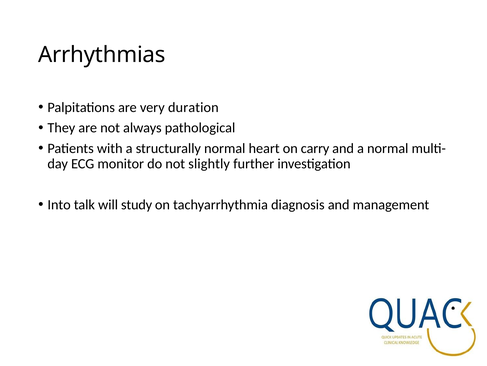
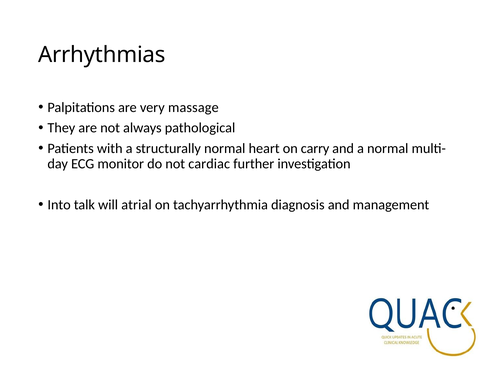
duration: duration -> massage
slightly: slightly -> cardiac
study: study -> atrial
